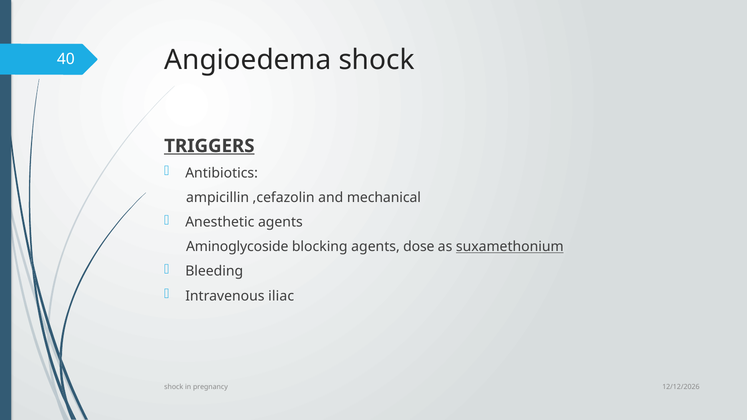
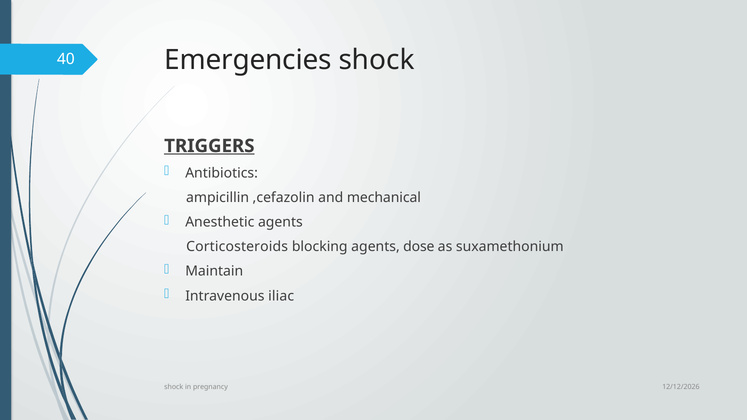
Angioedema: Angioedema -> Emergencies
Aminoglycoside: Aminoglycoside -> Corticosteroids
suxamethonium underline: present -> none
Bleeding: Bleeding -> Maintain
